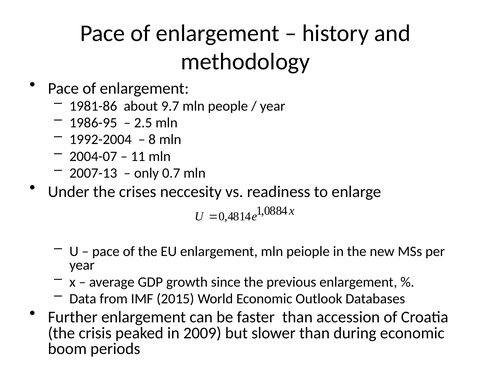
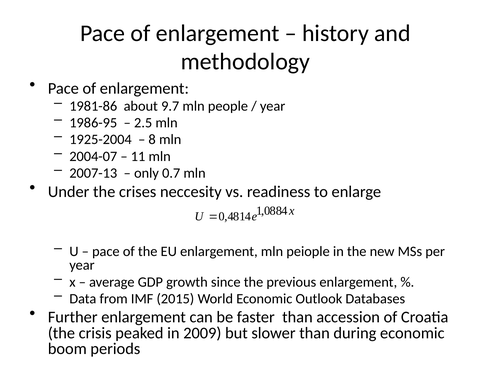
1992-2004: 1992-2004 -> 1925-2004
